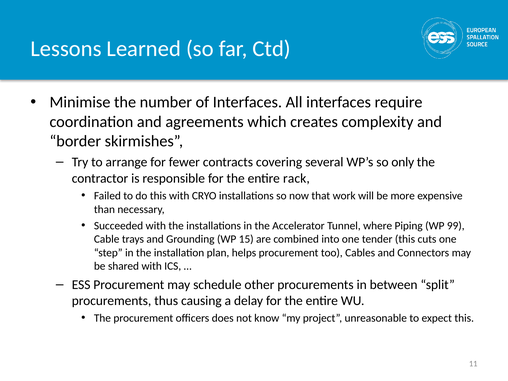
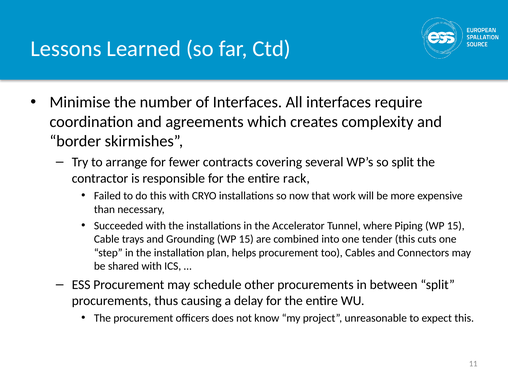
so only: only -> split
Piping WP 99: 99 -> 15
